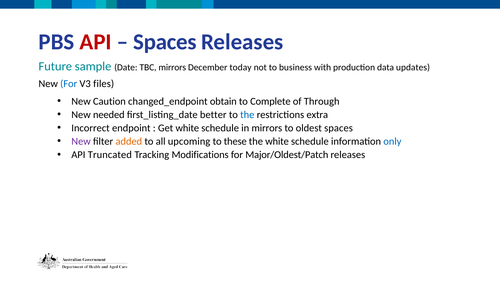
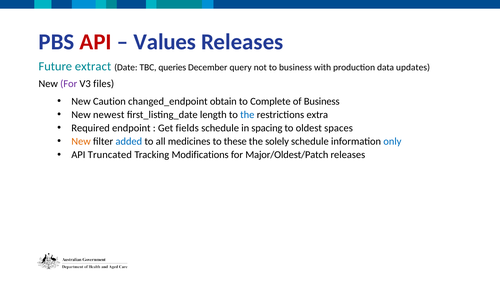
Spaces at (165, 42): Spaces -> Values
sample: sample -> extract
TBC mirrors: mirrors -> queries
today: today -> query
For at (69, 84) colour: blue -> purple
of Through: Through -> Business
needed: needed -> newest
better: better -> length
Incorrect: Incorrect -> Required
Get white: white -> fields
in mirrors: mirrors -> spacing
New at (81, 142) colour: purple -> orange
added colour: orange -> blue
upcoming: upcoming -> medicines
the white: white -> solely
